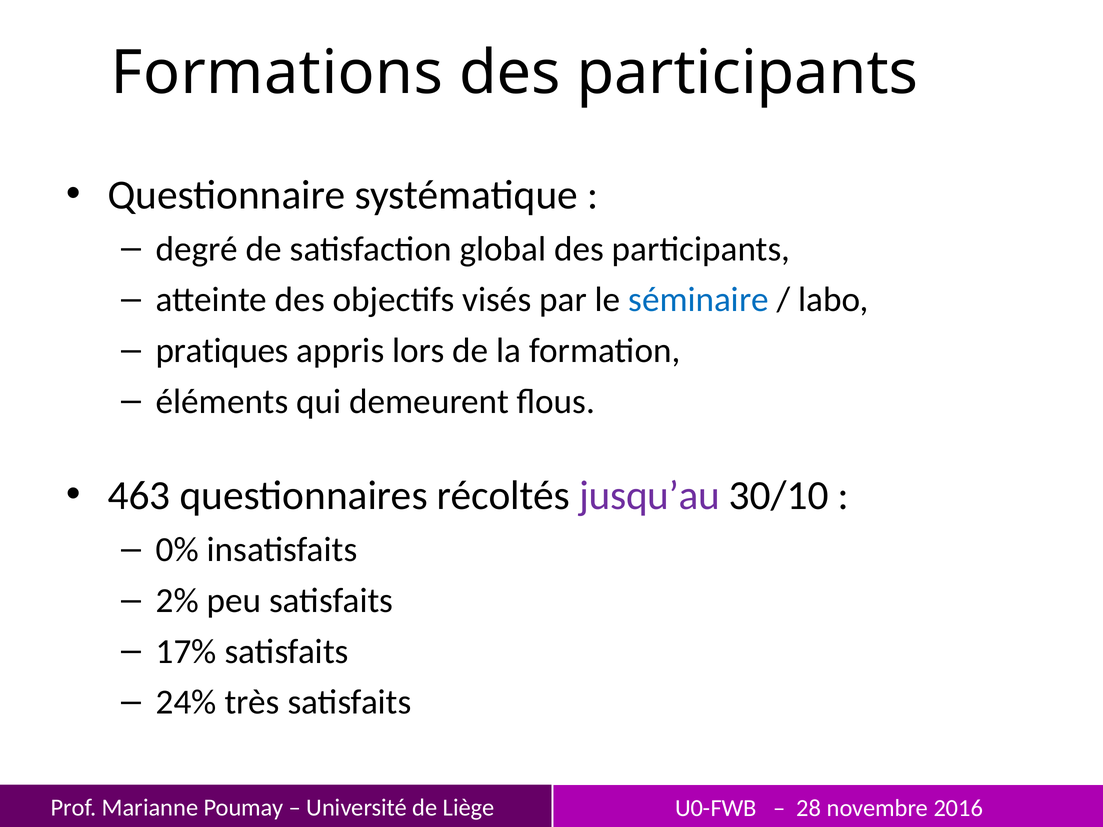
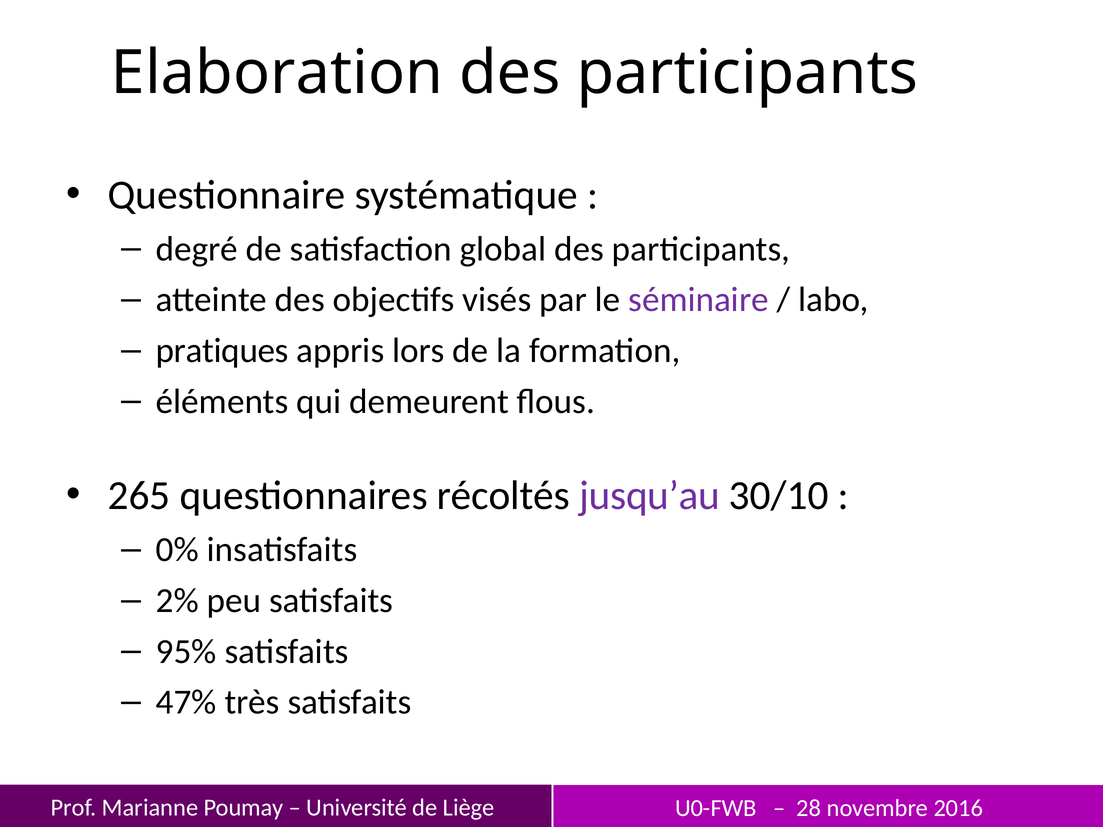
Formations: Formations -> Elaboration
séminaire colour: blue -> purple
463: 463 -> 265
17%: 17% -> 95%
24%: 24% -> 47%
